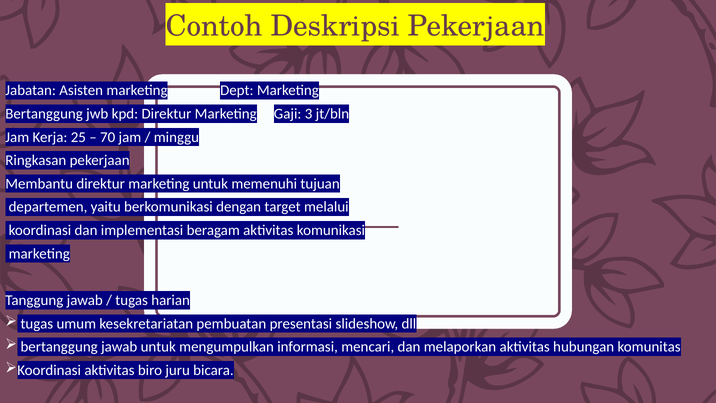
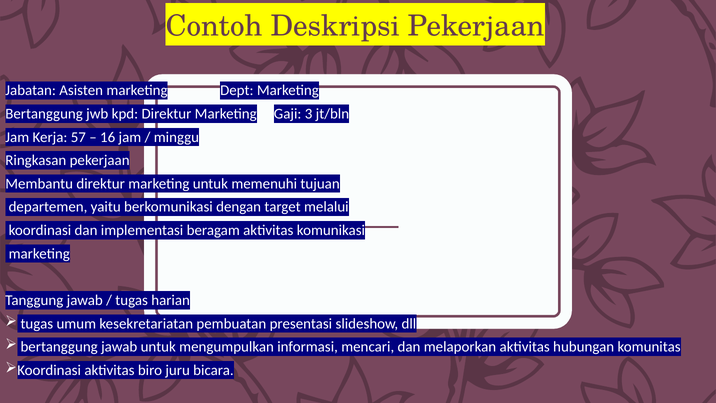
25: 25 -> 57
70: 70 -> 16
